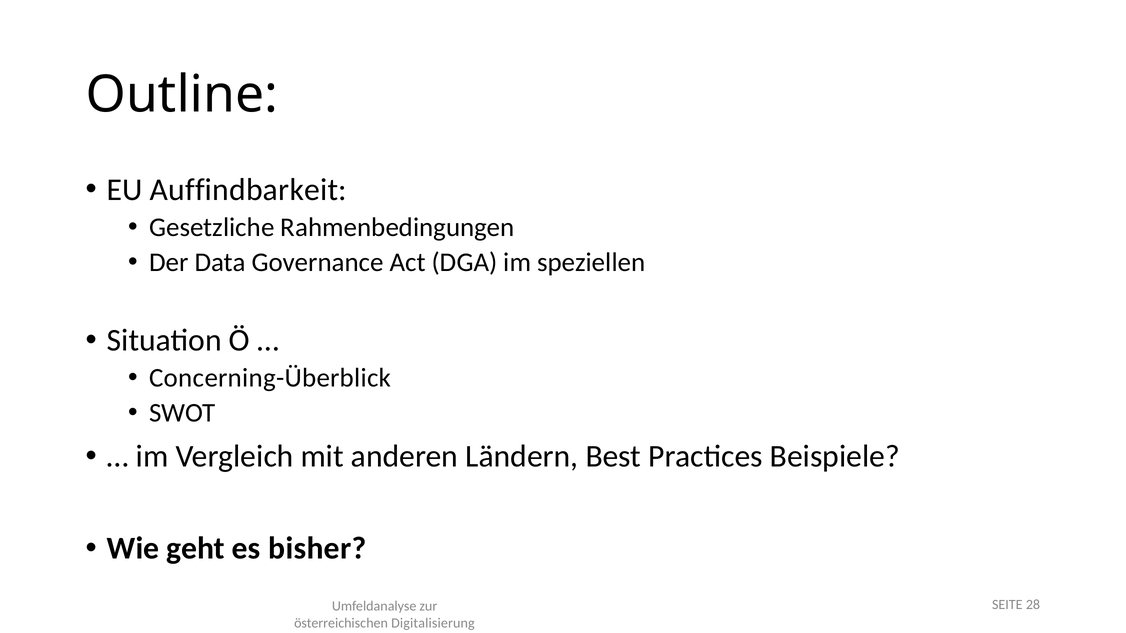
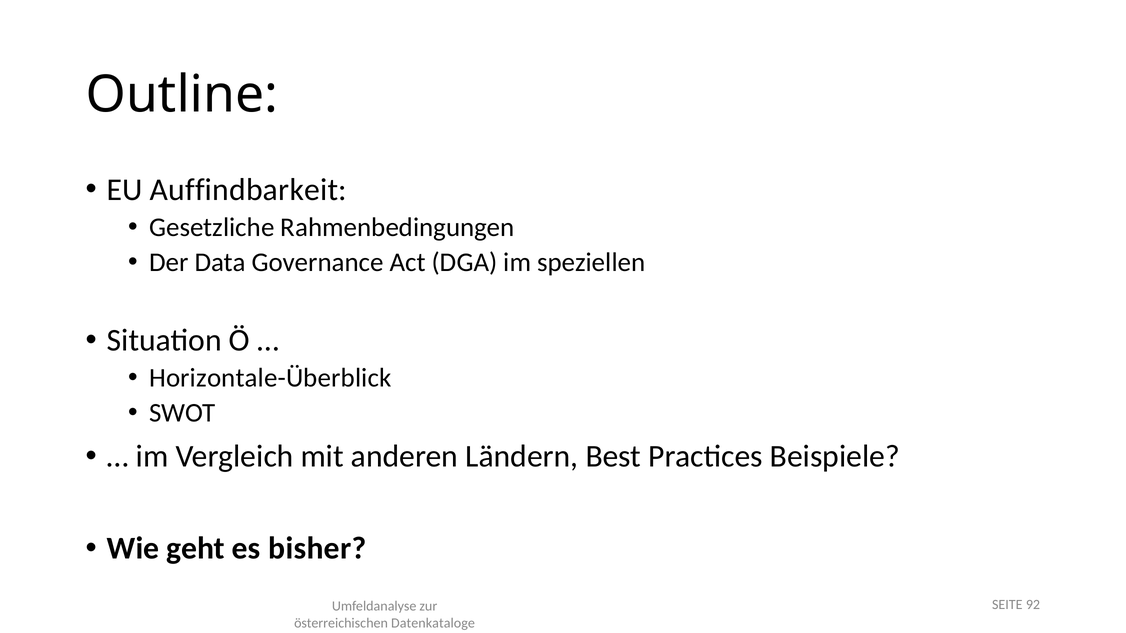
Concerning-Überblick: Concerning-Überblick -> Horizontale-Überblick
28: 28 -> 92
Digitalisierung: Digitalisierung -> Datenkataloge
